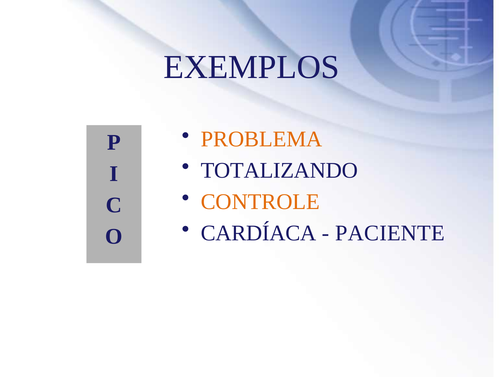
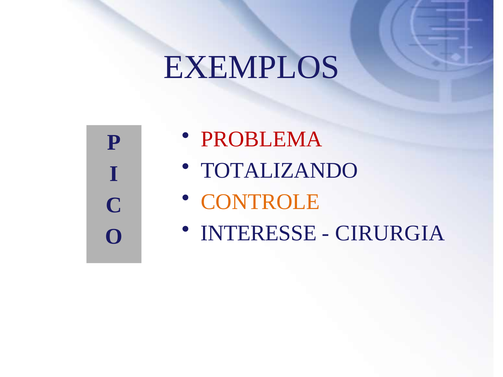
PROBLEMA colour: orange -> red
CARDÍACA: CARDÍACA -> INTERESSE
PACIENTE: PACIENTE -> CIRURGIA
